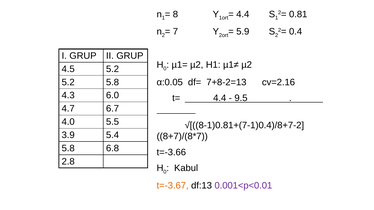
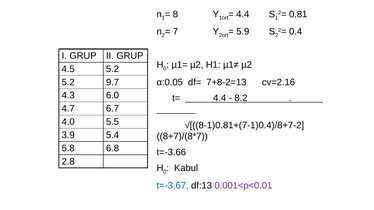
5.2 5.8: 5.8 -> 9.7
9.5: 9.5 -> 8.2
t=-3.67 colour: orange -> blue
